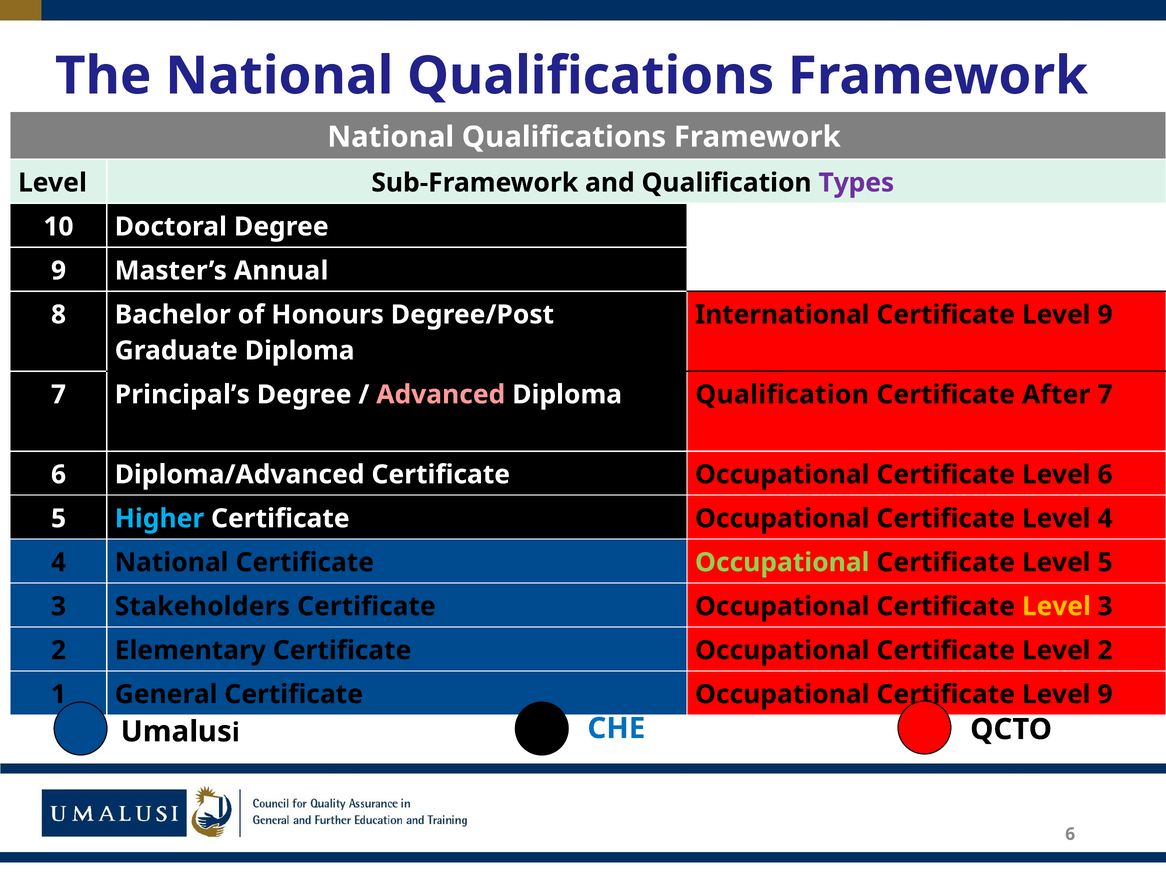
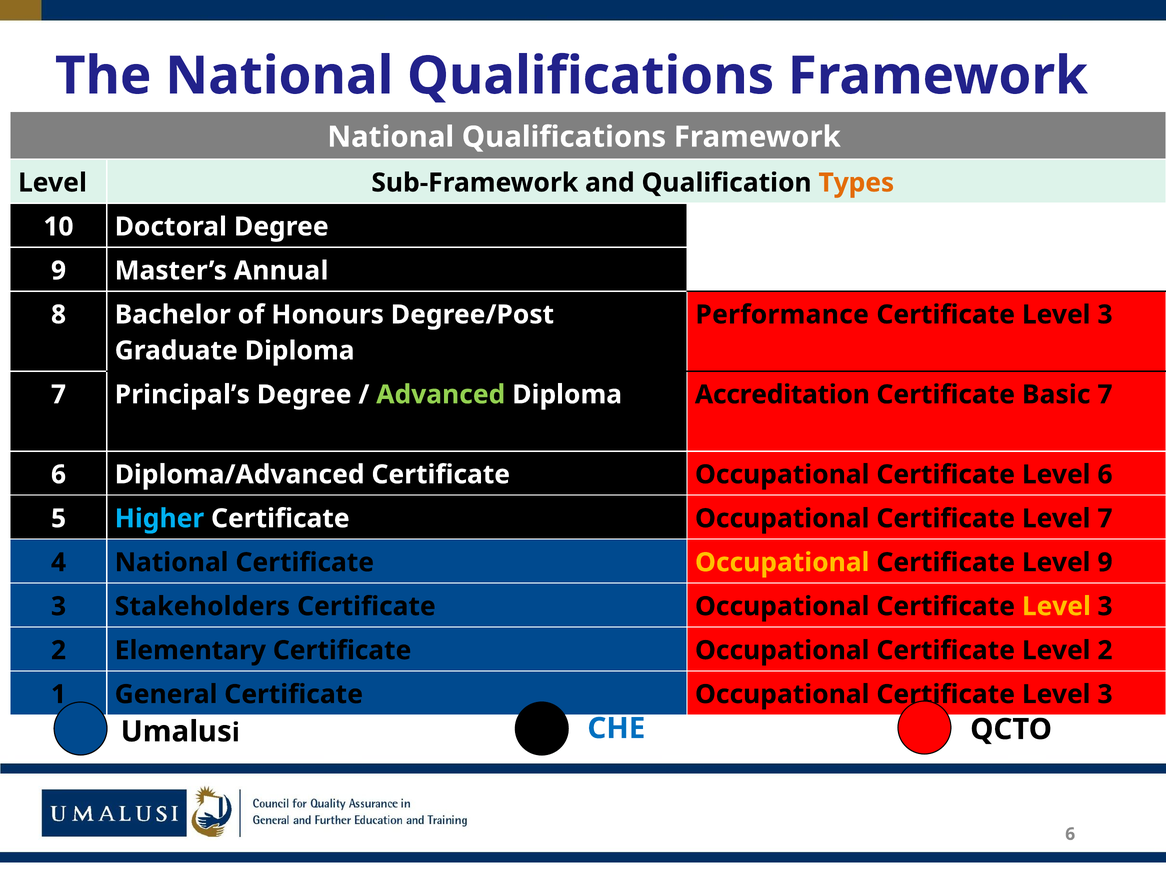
Types colour: purple -> orange
International: International -> Performance
9 at (1105, 314): 9 -> 3
Advanced colour: pink -> light green
Diploma Qualification: Qualification -> Accreditation
After: After -> Basic
Level 4: 4 -> 7
Occupational at (782, 562) colour: light green -> yellow
Level 5: 5 -> 9
9 at (1105, 694): 9 -> 3
